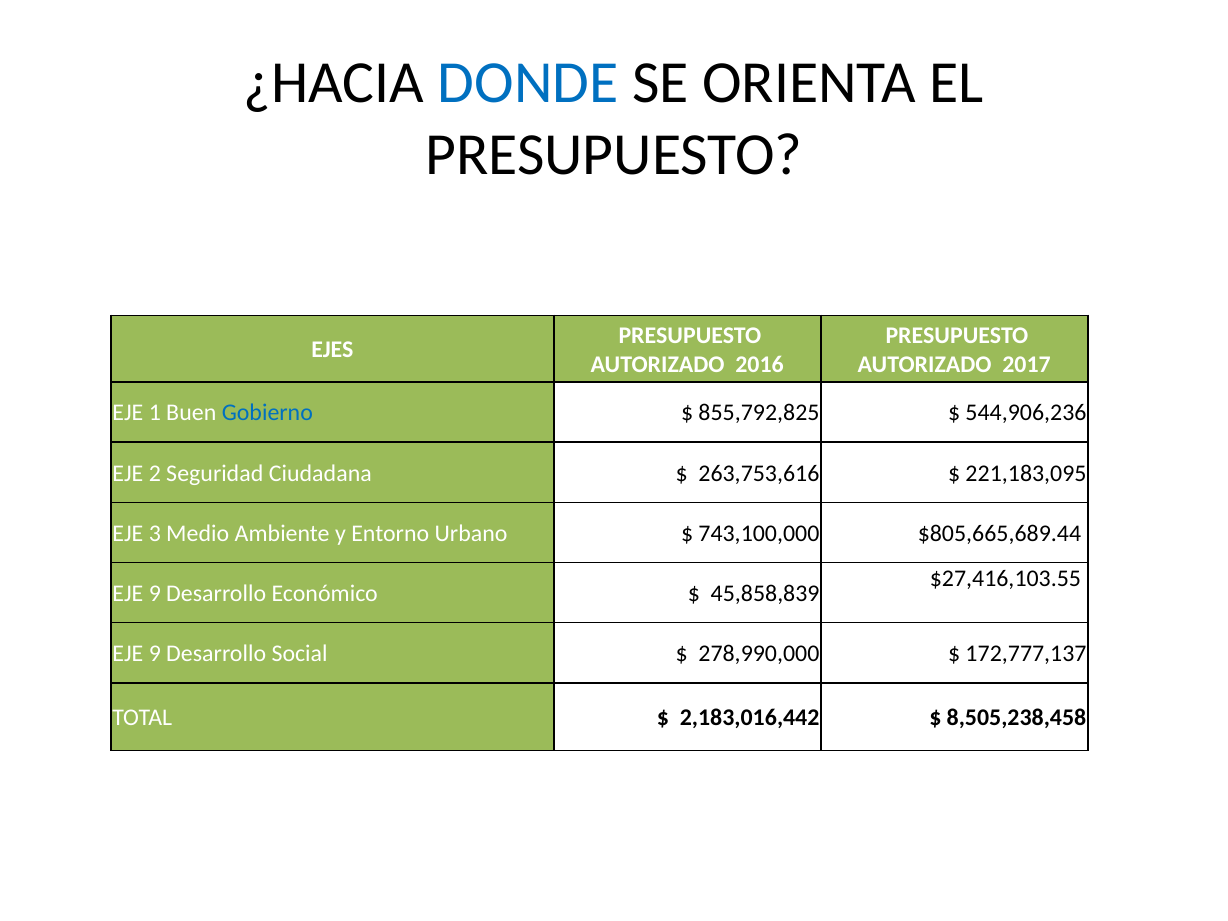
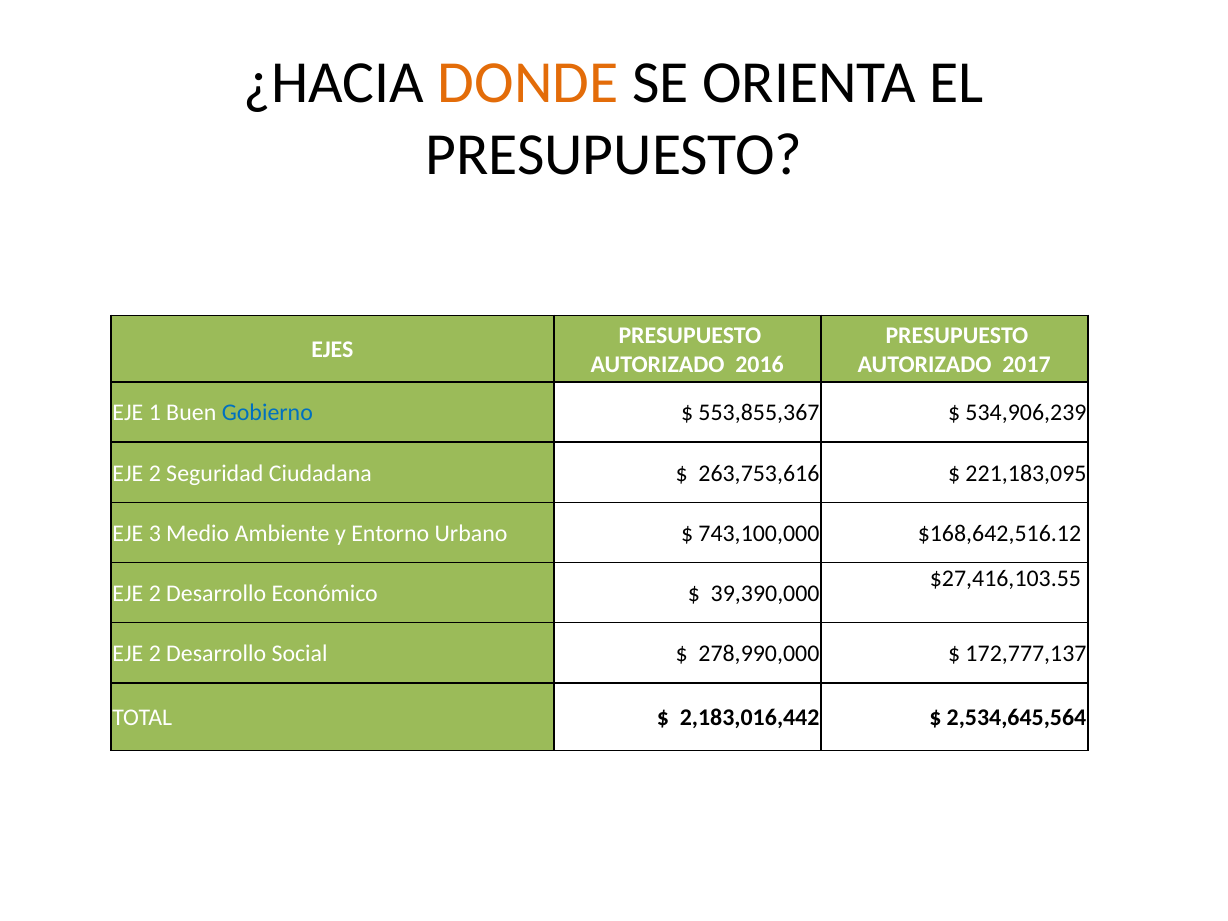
DONDE colour: blue -> orange
855,792,825: 855,792,825 -> 553,855,367
544,906,236: 544,906,236 -> 534,906,239
$805,665,689.44: $805,665,689.44 -> $168,642,516.12
9 at (155, 594): 9 -> 2
45,858,839: 45,858,839 -> 39,390,000
9 at (155, 654): 9 -> 2
8,505,238,458: 8,505,238,458 -> 2,534,645,564
